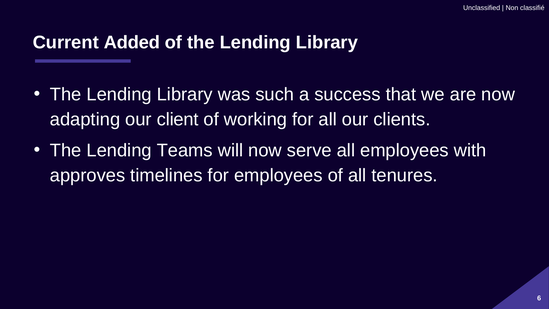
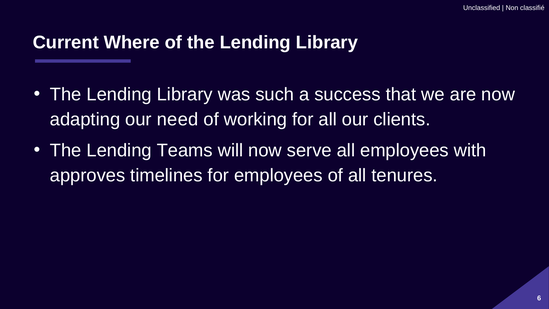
Added: Added -> Where
client: client -> need
